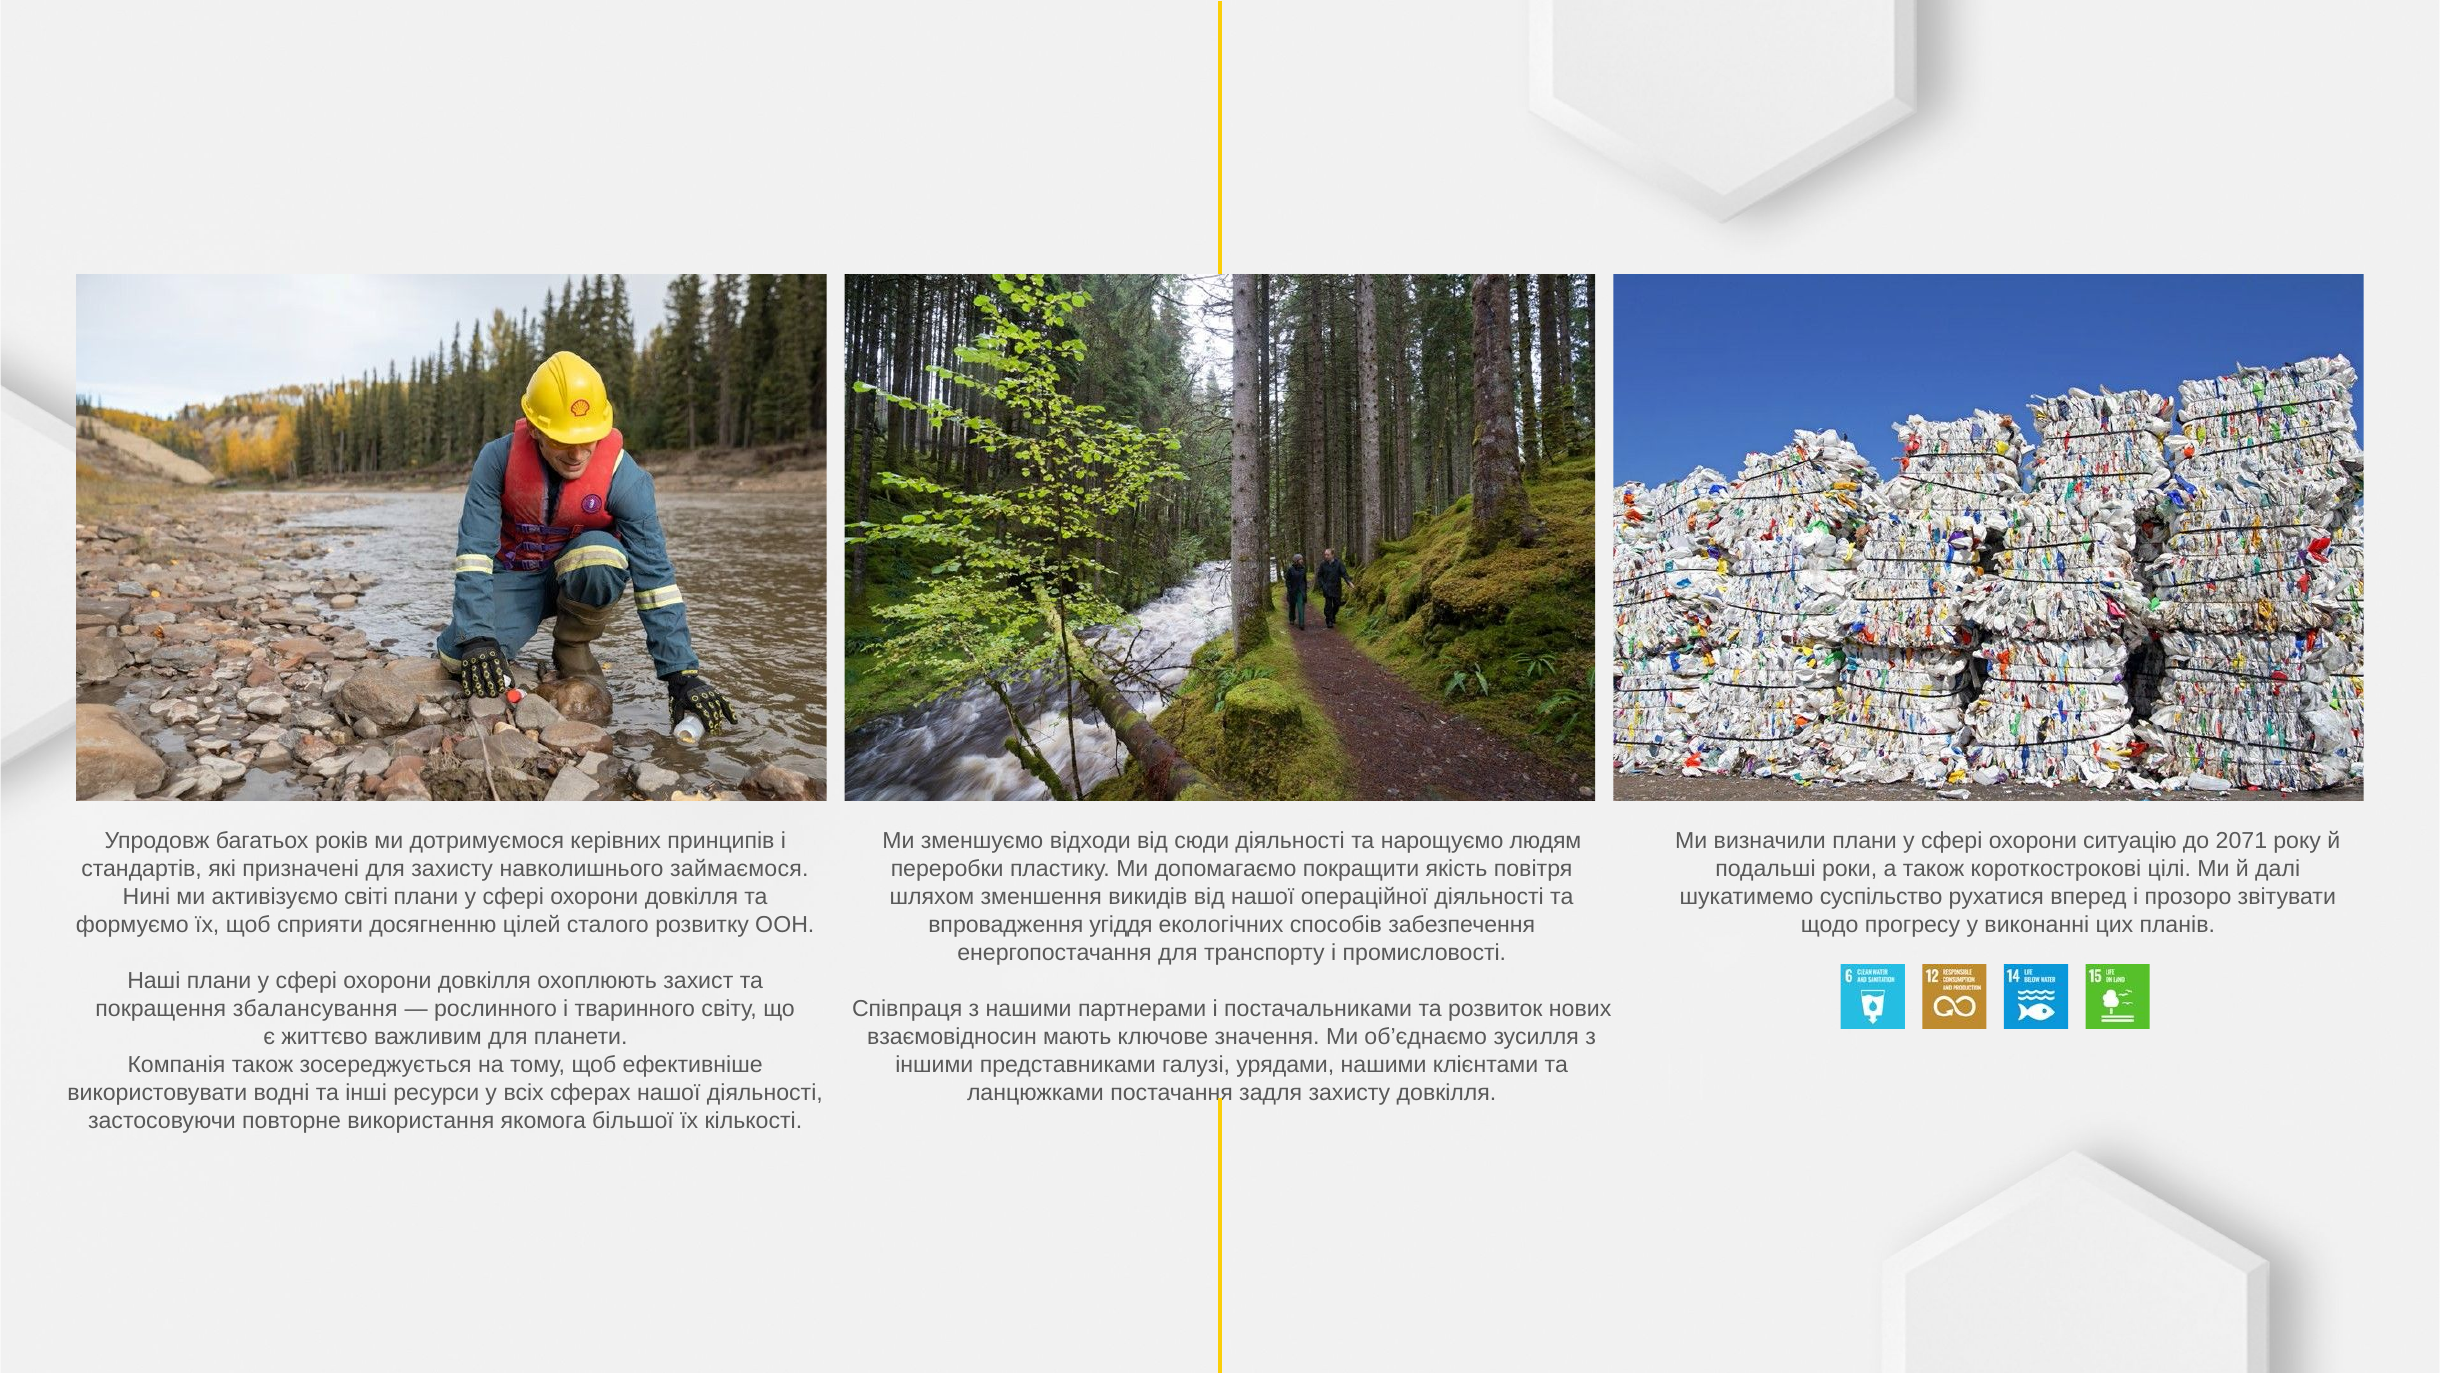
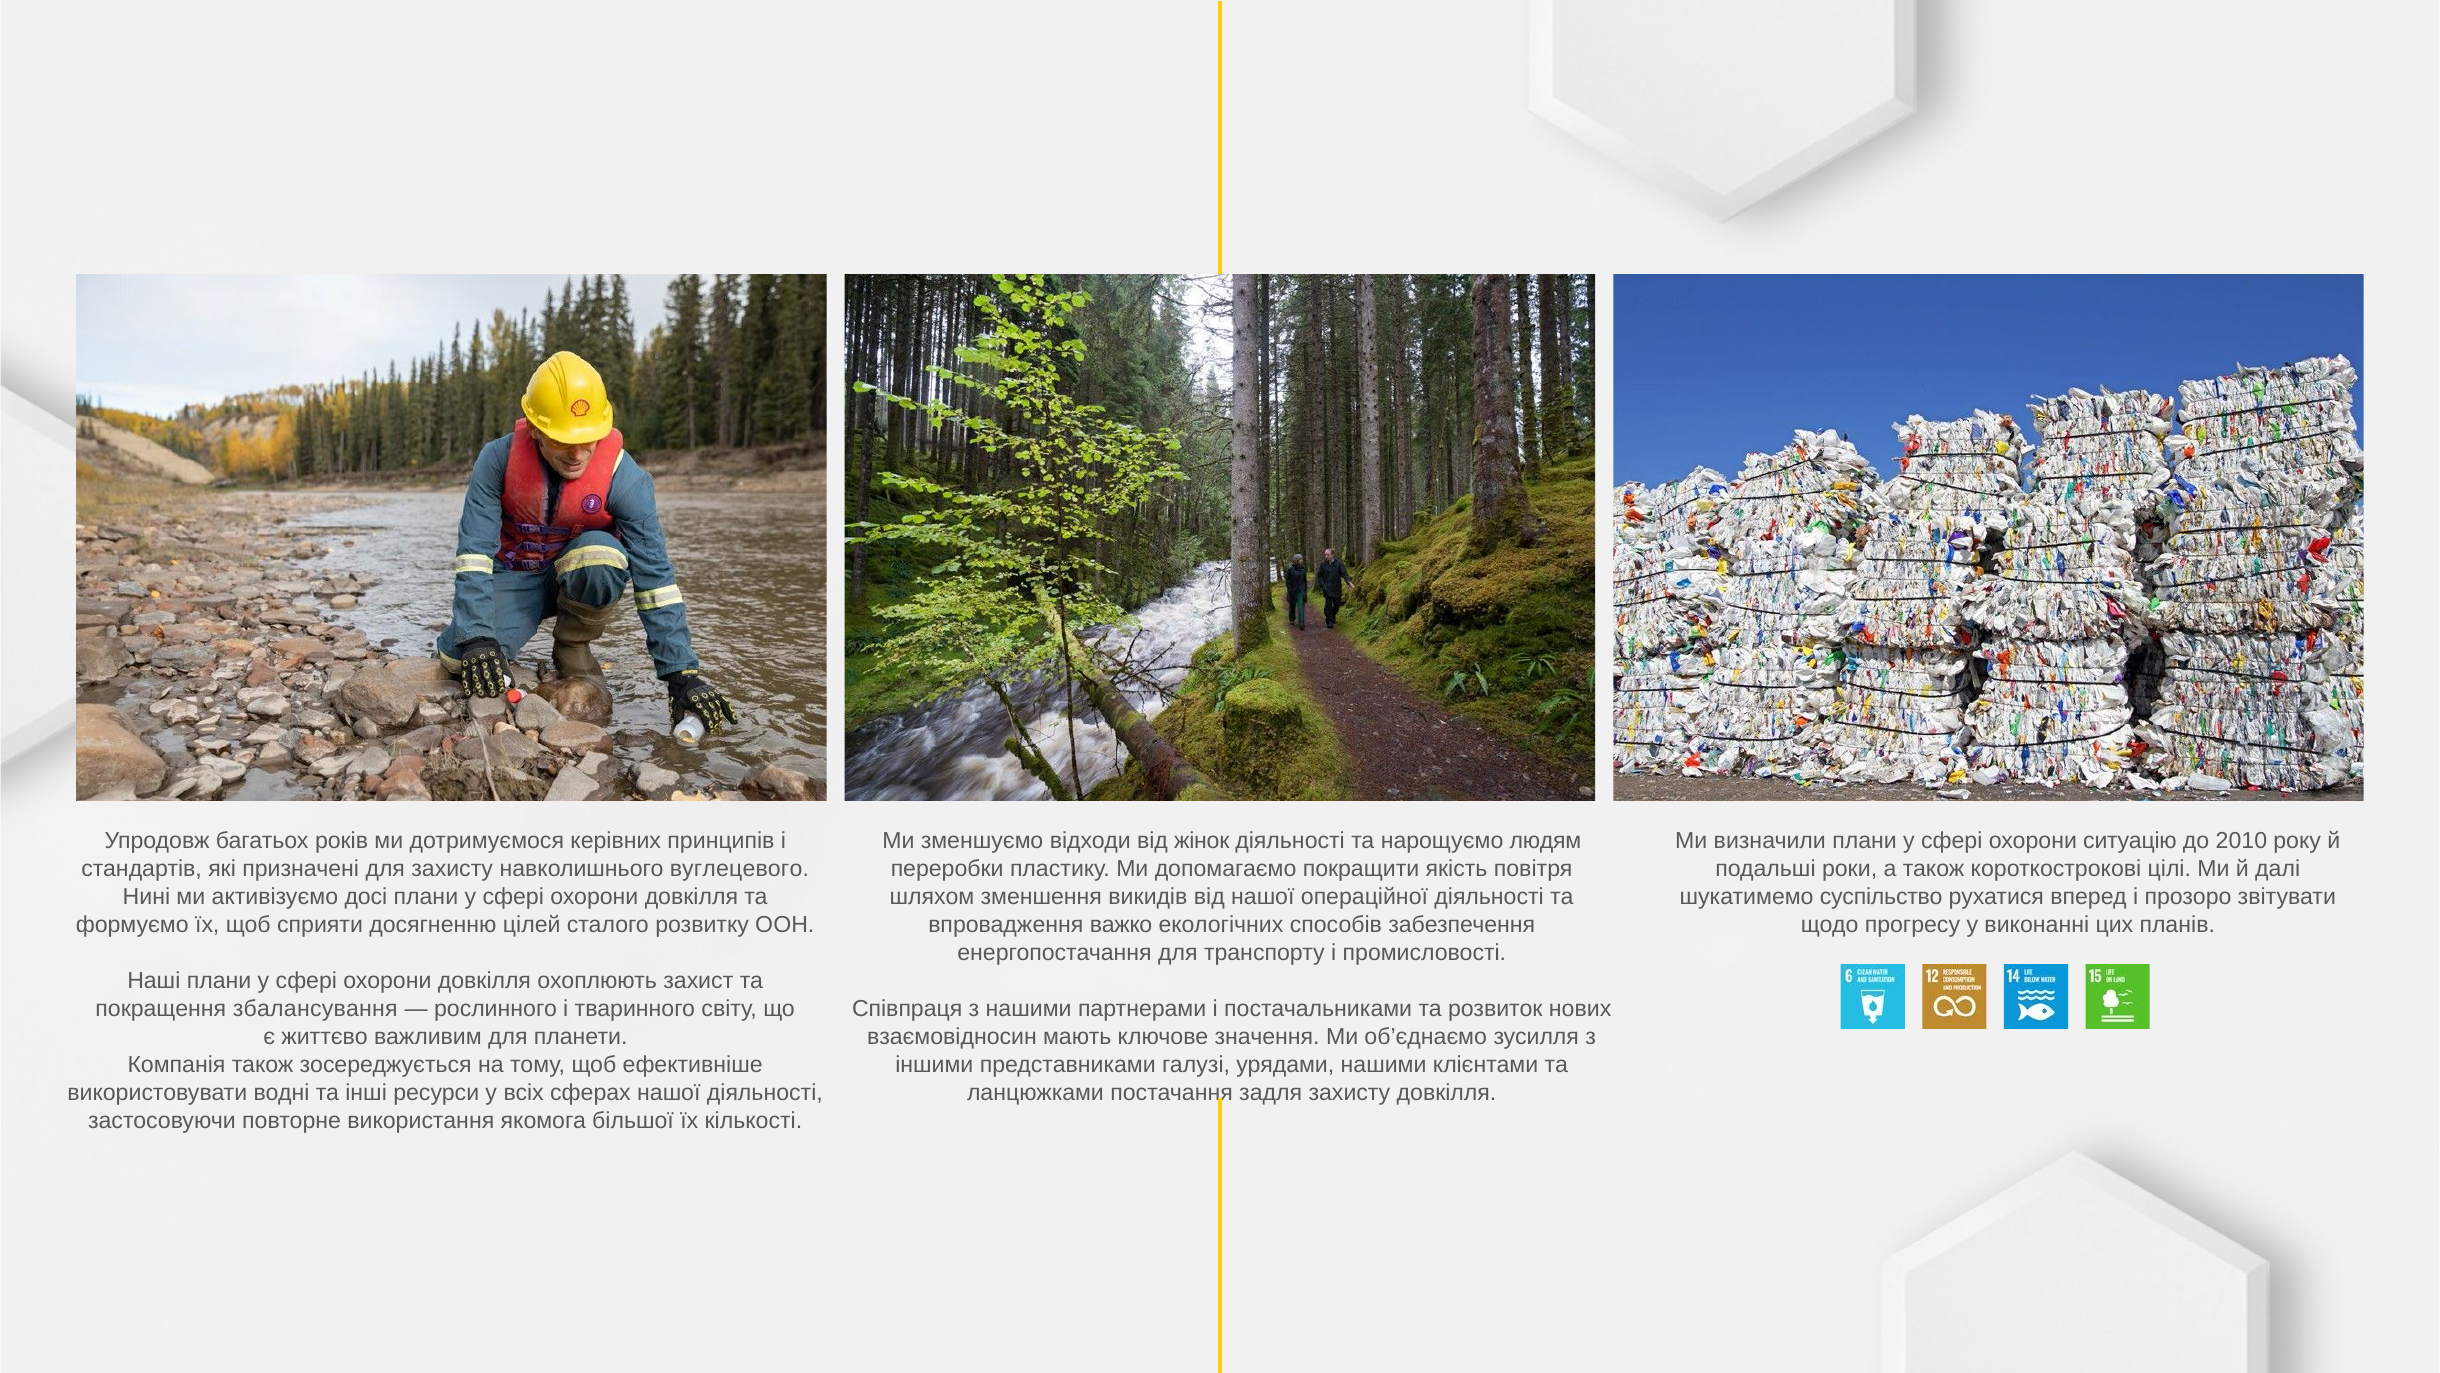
сюди: сюди -> жінок
2071: 2071 -> 2010
займаємося: займаємося -> вуглецевого
світі: світі -> досі
угіддя: угіддя -> важко
